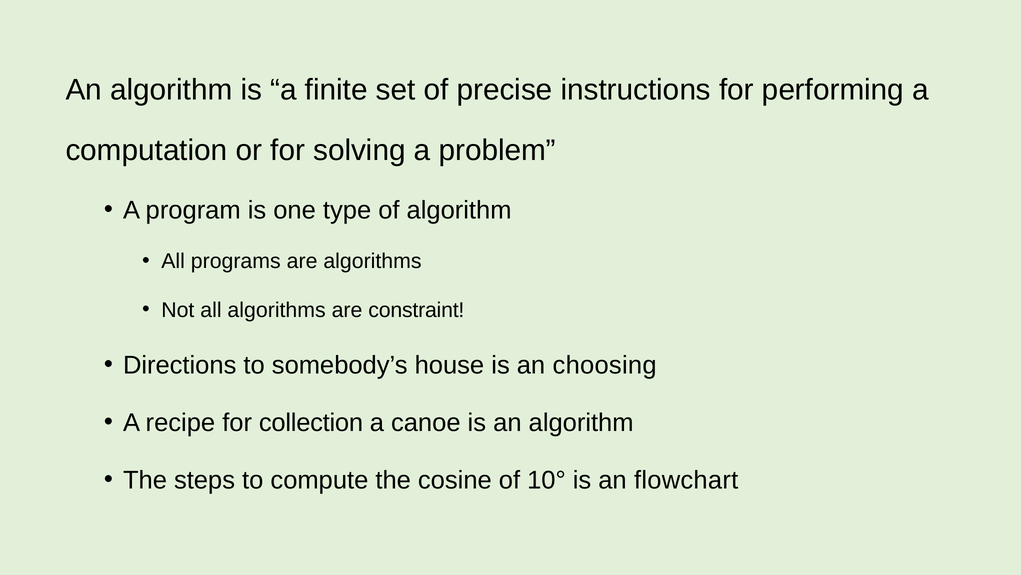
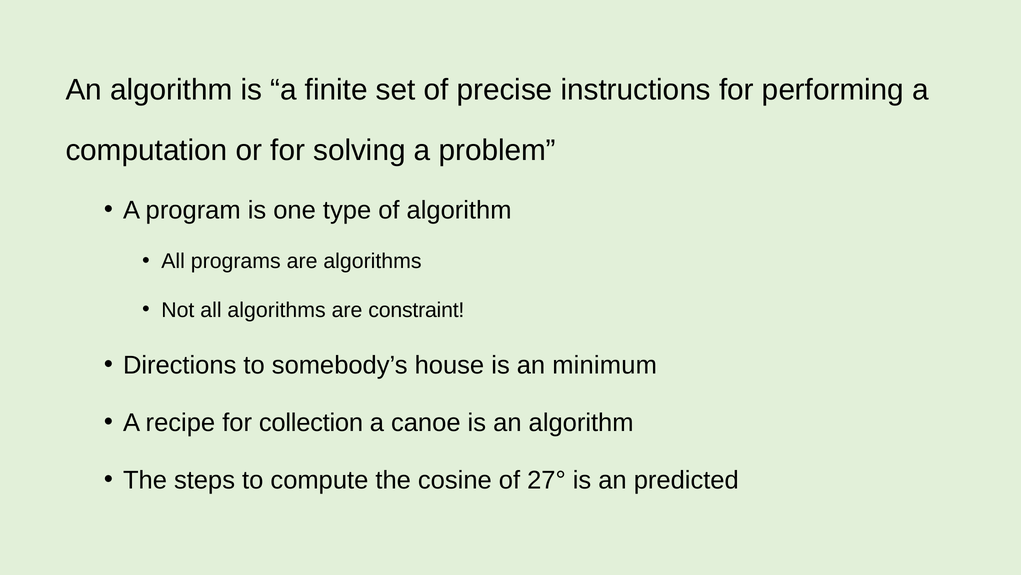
choosing: choosing -> minimum
10°: 10° -> 27°
flowchart: flowchart -> predicted
